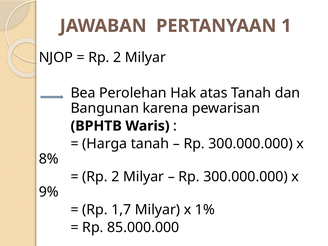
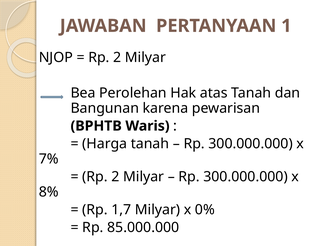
8%: 8% -> 7%
9%: 9% -> 8%
1%: 1% -> 0%
